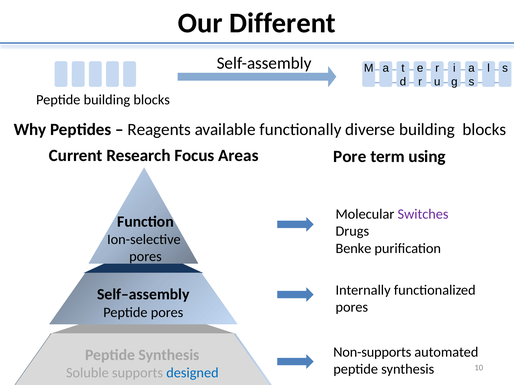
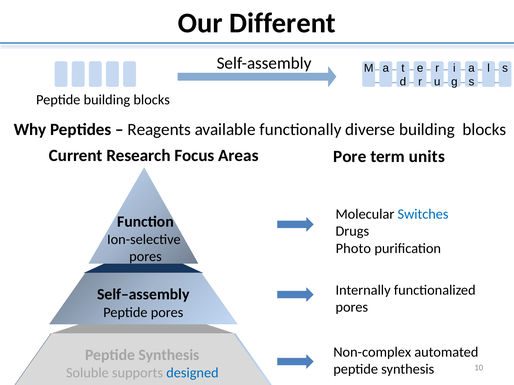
using: using -> units
Switches colour: purple -> blue
Benke: Benke -> Photo
Non-supports: Non-supports -> Non-complex
